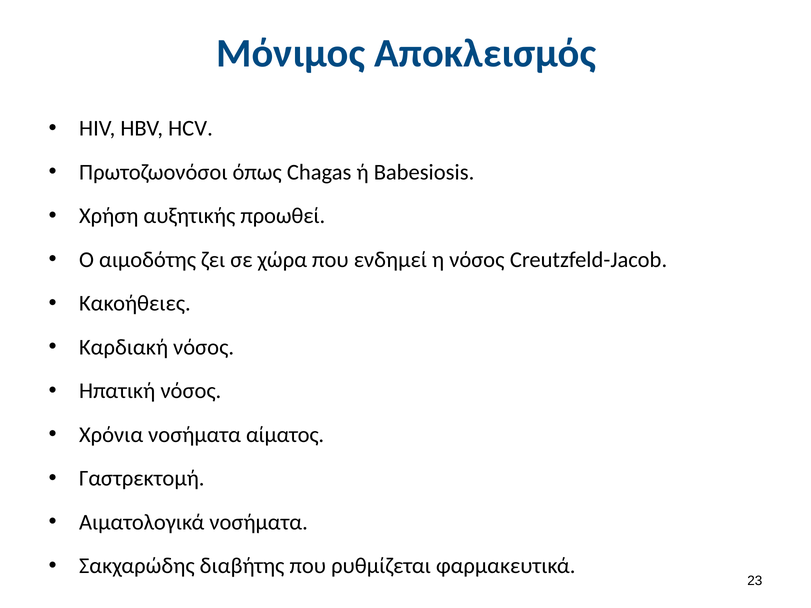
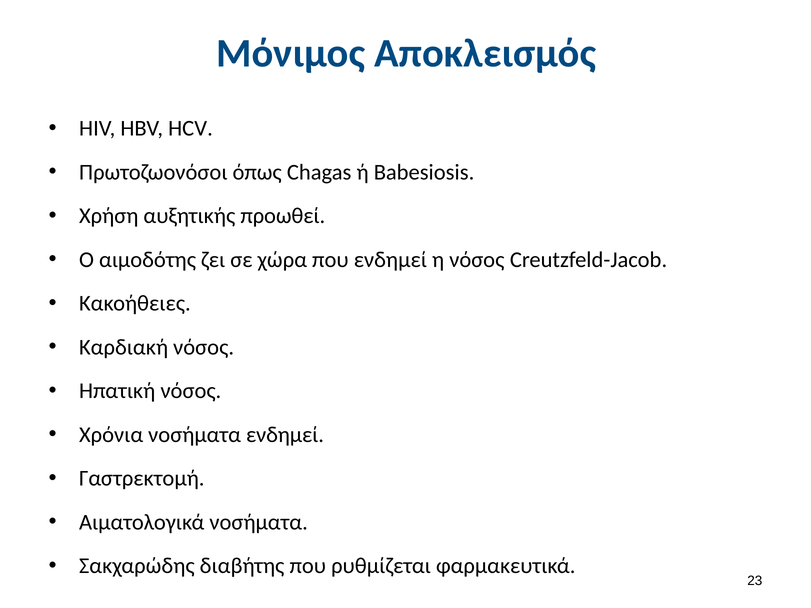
νοσήματα αίματος: αίματος -> ενδημεί
